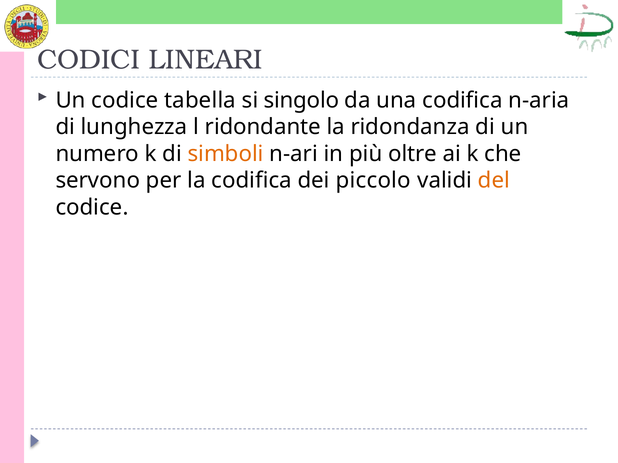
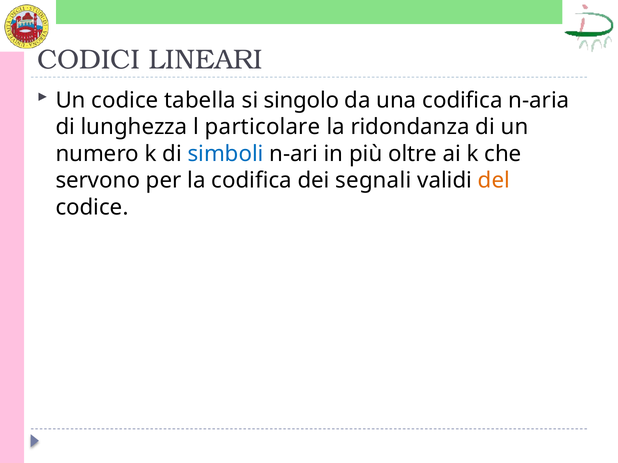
ridondante: ridondante -> particolare
simboli colour: orange -> blue
piccolo: piccolo -> segnali
